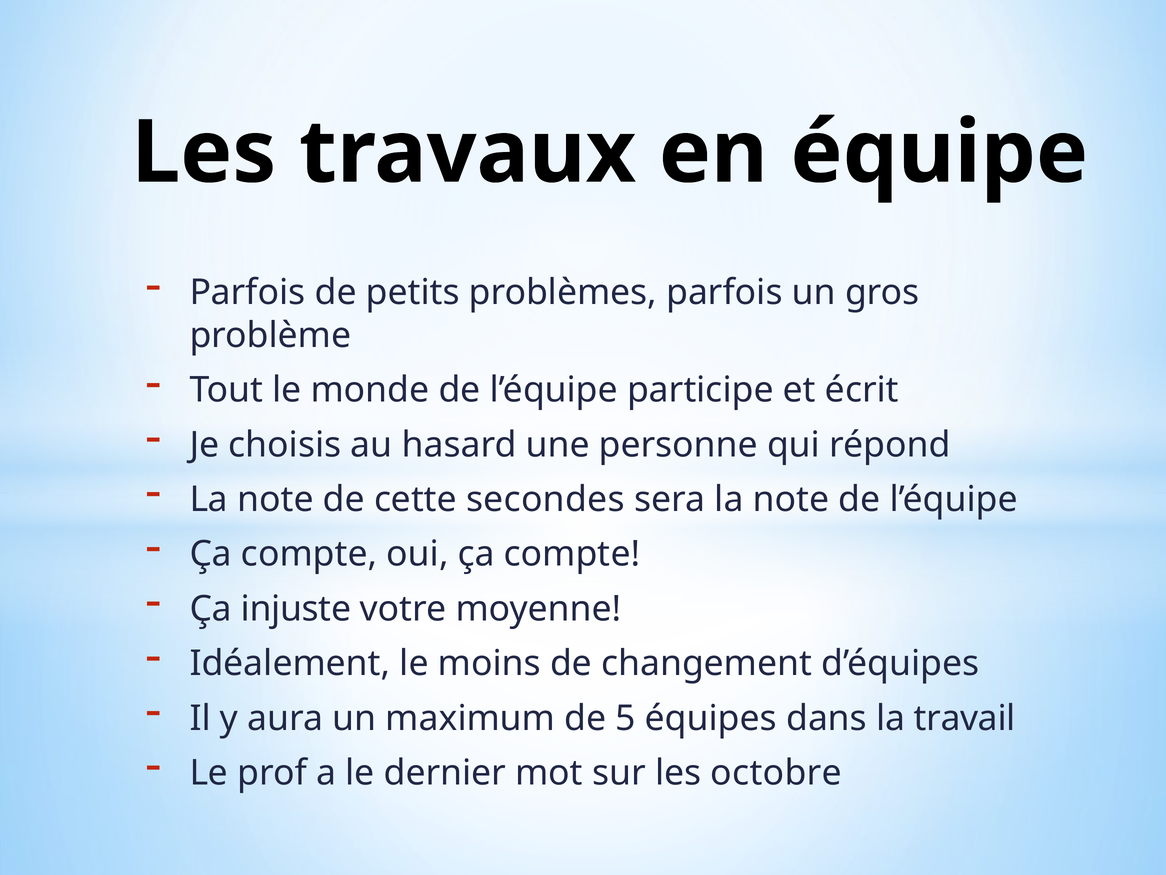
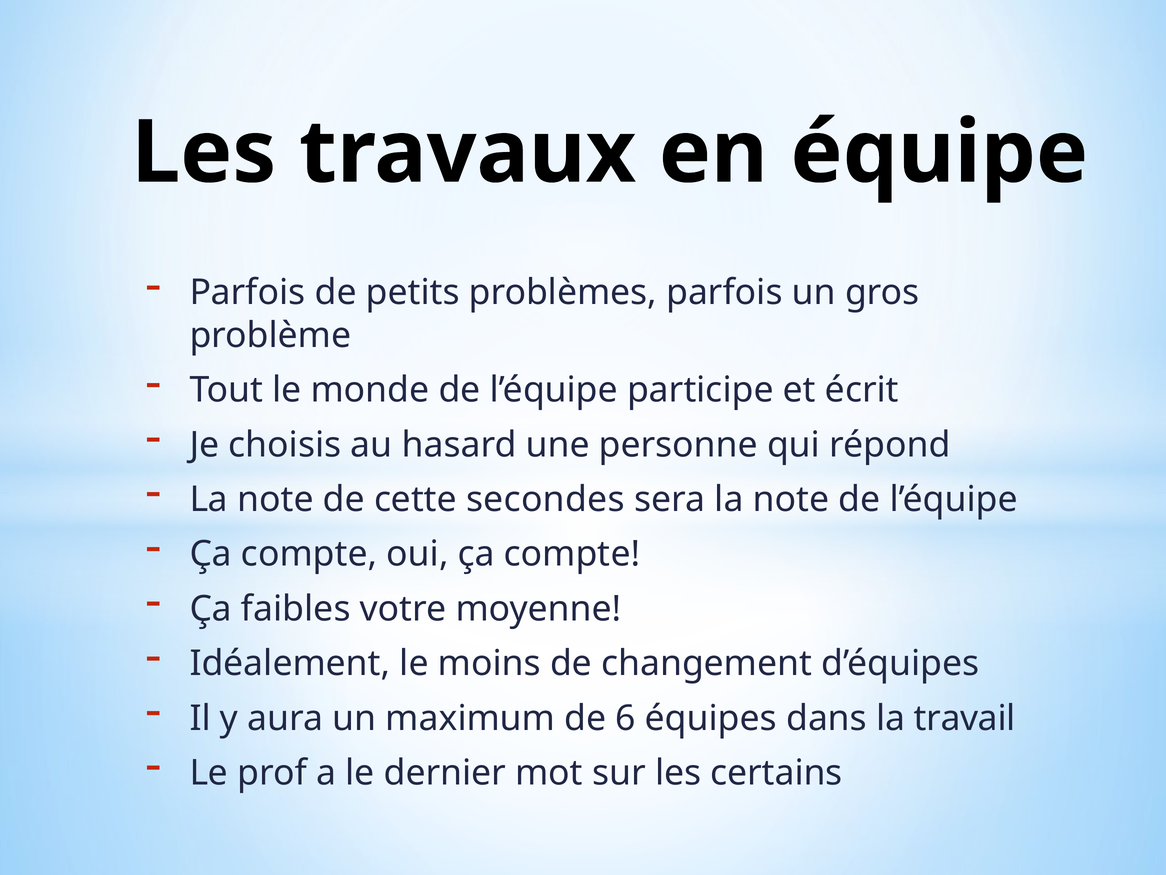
injuste: injuste -> faibles
5: 5 -> 6
octobre: octobre -> certains
